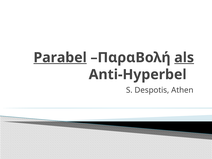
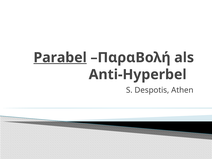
als underline: present -> none
